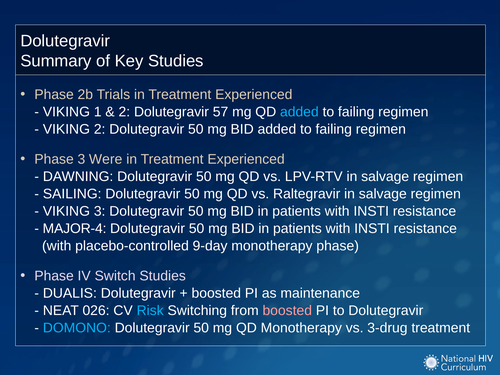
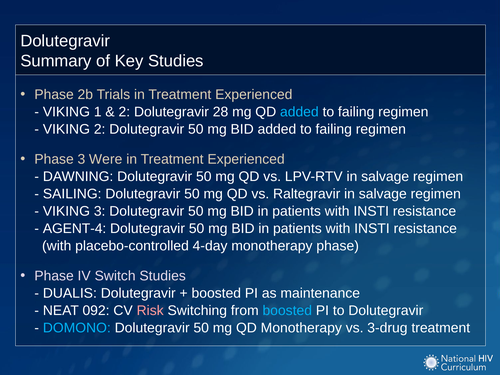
57: 57 -> 28
MAJOR-4: MAJOR-4 -> AGENT-4
9-day: 9-day -> 4-day
026: 026 -> 092
Risk colour: light blue -> pink
boosted at (287, 311) colour: pink -> light blue
